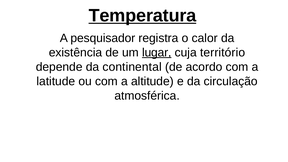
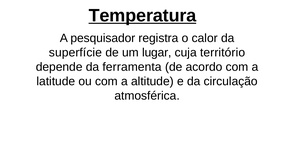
existência: existência -> superfície
lugar underline: present -> none
continental: continental -> ferramenta
